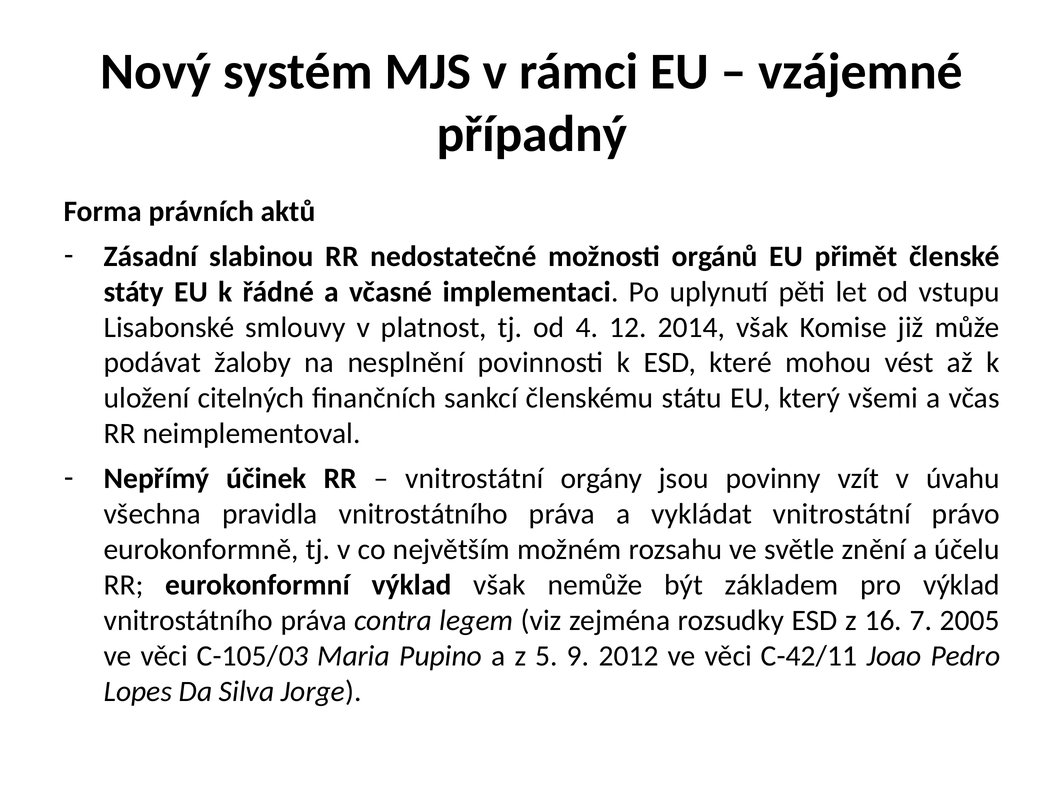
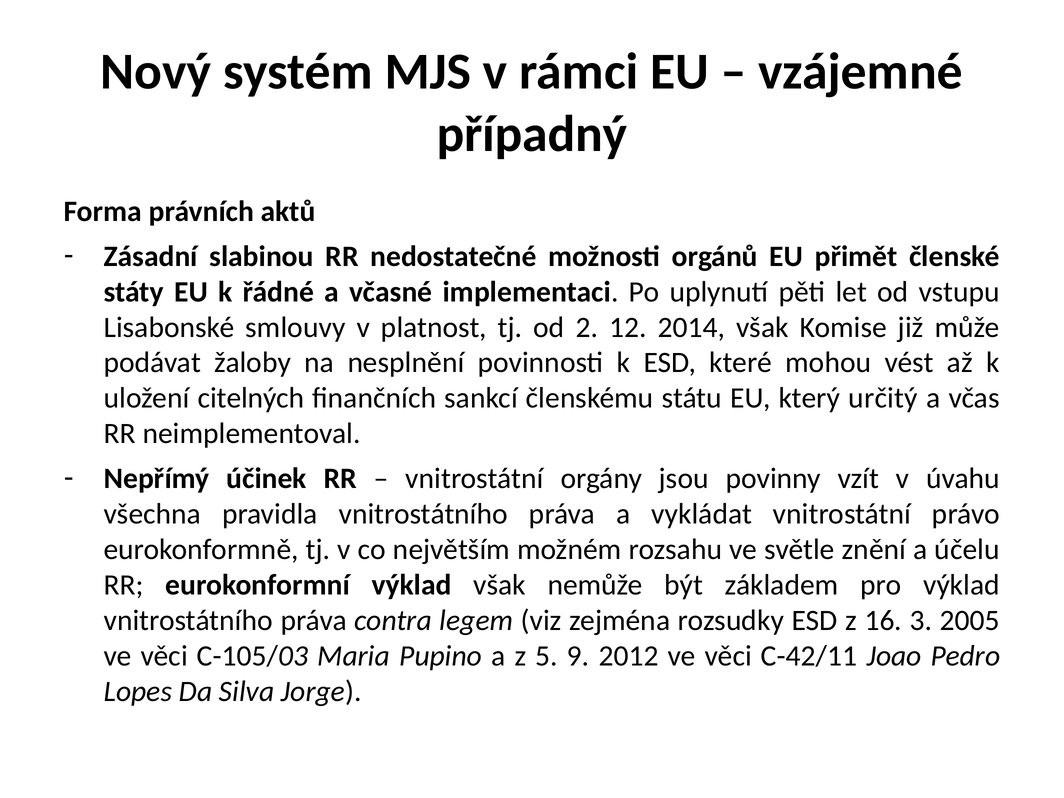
4: 4 -> 2
všemi: všemi -> určitý
7: 7 -> 3
